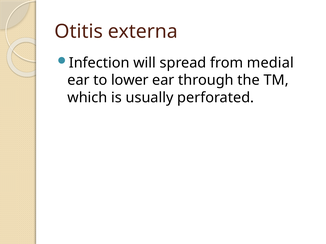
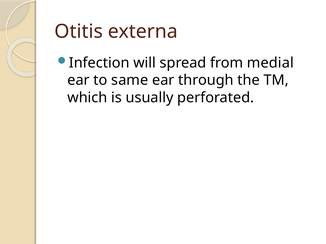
lower: lower -> same
